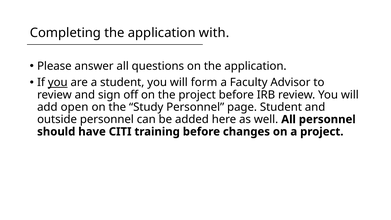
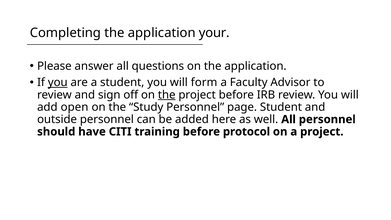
with: with -> your
the at (167, 95) underline: none -> present
changes: changes -> protocol
